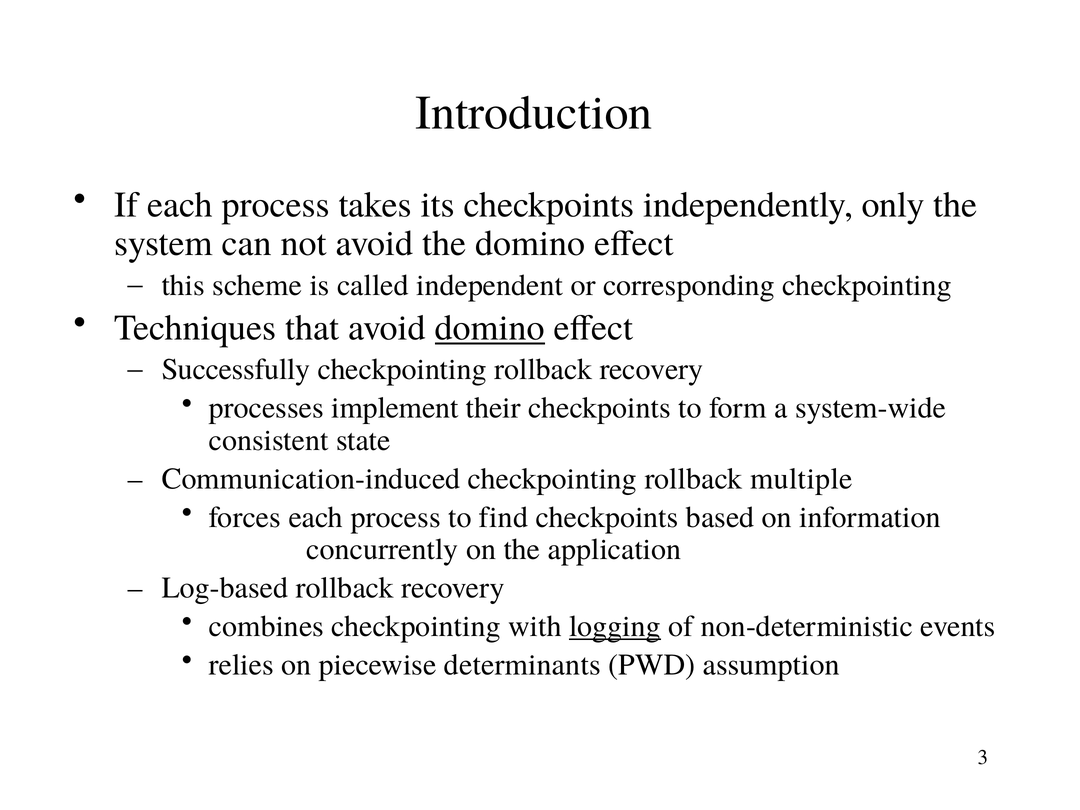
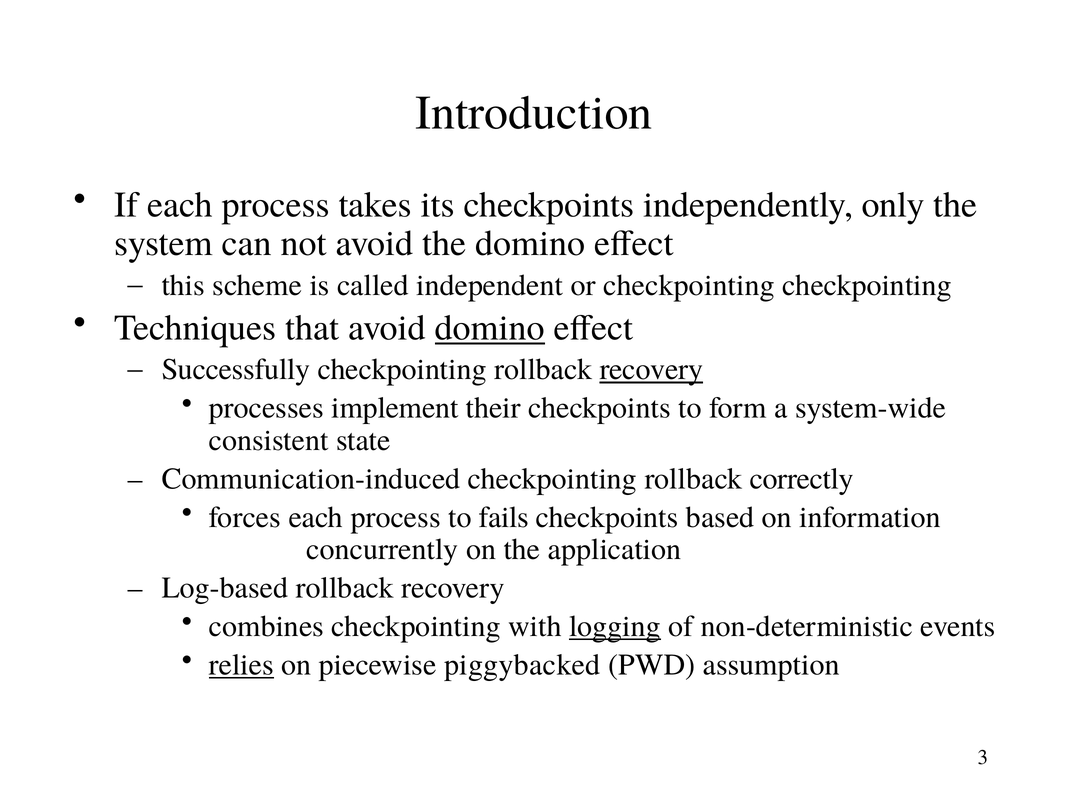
or corresponding: corresponding -> checkpointing
recovery at (651, 370) underline: none -> present
multiple: multiple -> correctly
find: find -> fails
relies underline: none -> present
determinants: determinants -> piggybacked
